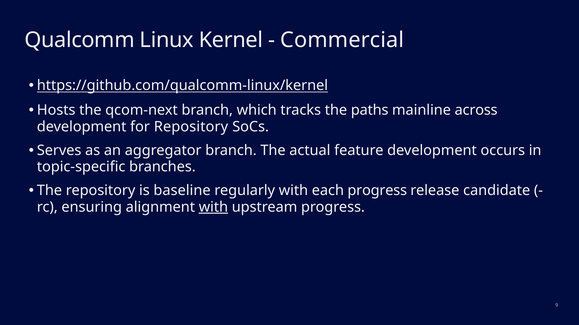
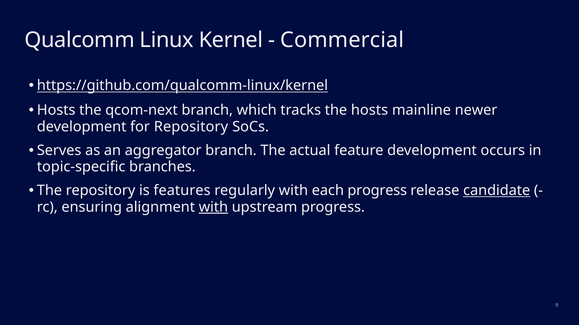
the paths: paths -> hosts
across: across -> newer
baseline: baseline -> features
candidate underline: none -> present
